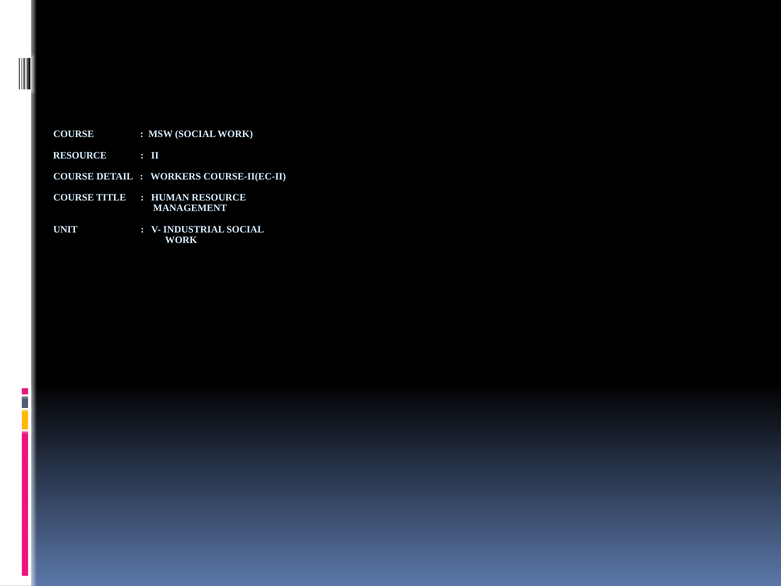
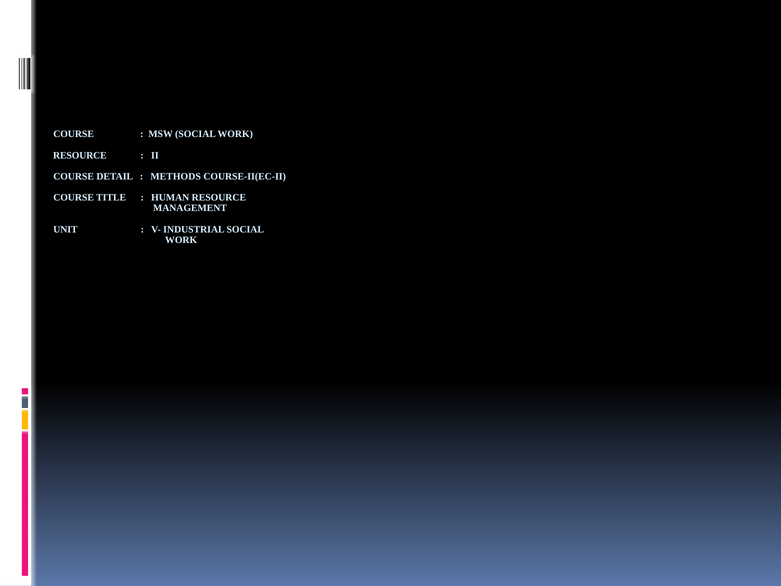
WORKERS: WORKERS -> METHODS
